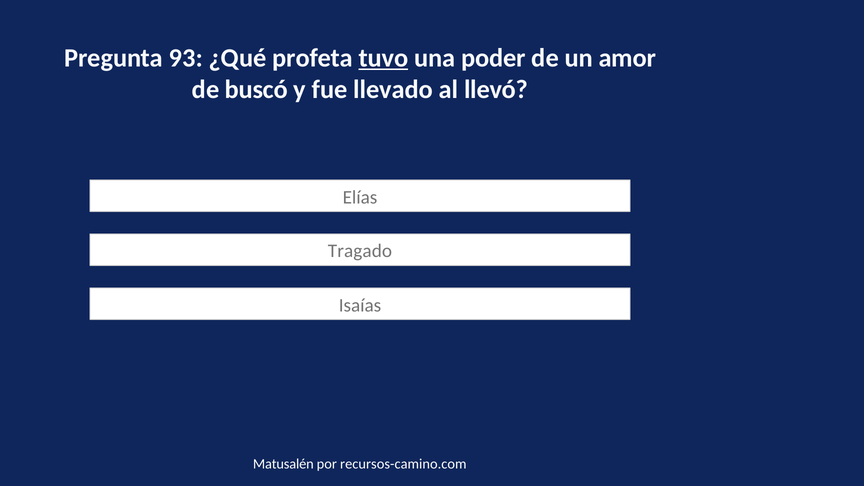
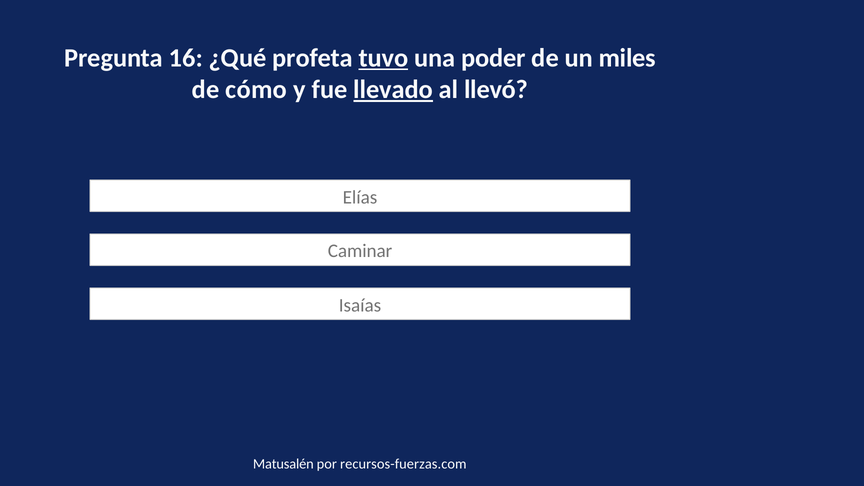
93: 93 -> 16
amor: amor -> miles
buscó: buscó -> cómo
llevado underline: none -> present
Tragado: Tragado -> Caminar
recursos-camino.com: recursos-camino.com -> recursos-fuerzas.com
